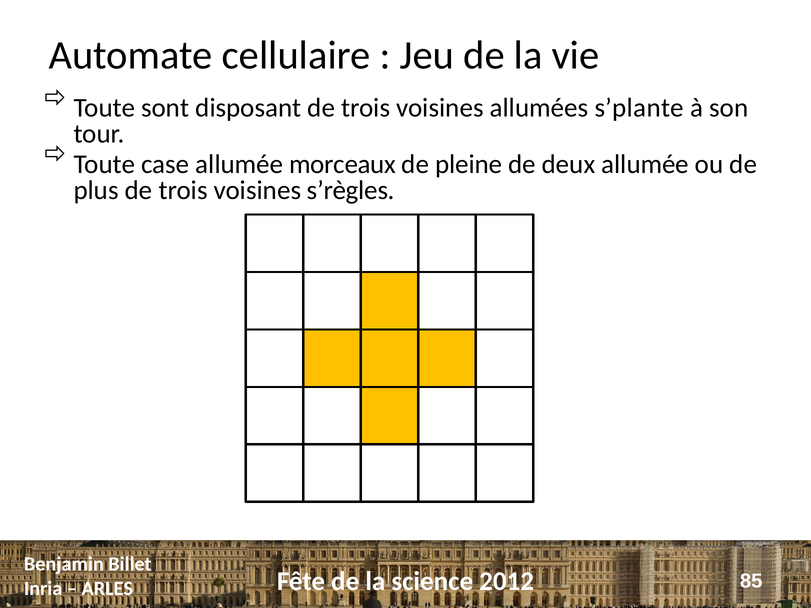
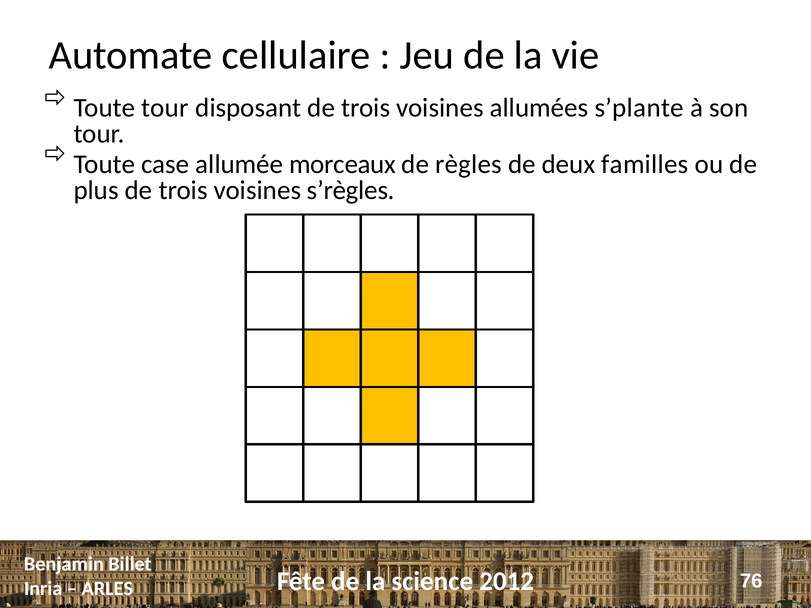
Toute sont: sont -> tour
pleine: pleine -> règles
deux allumée: allumée -> familles
85: 85 -> 76
